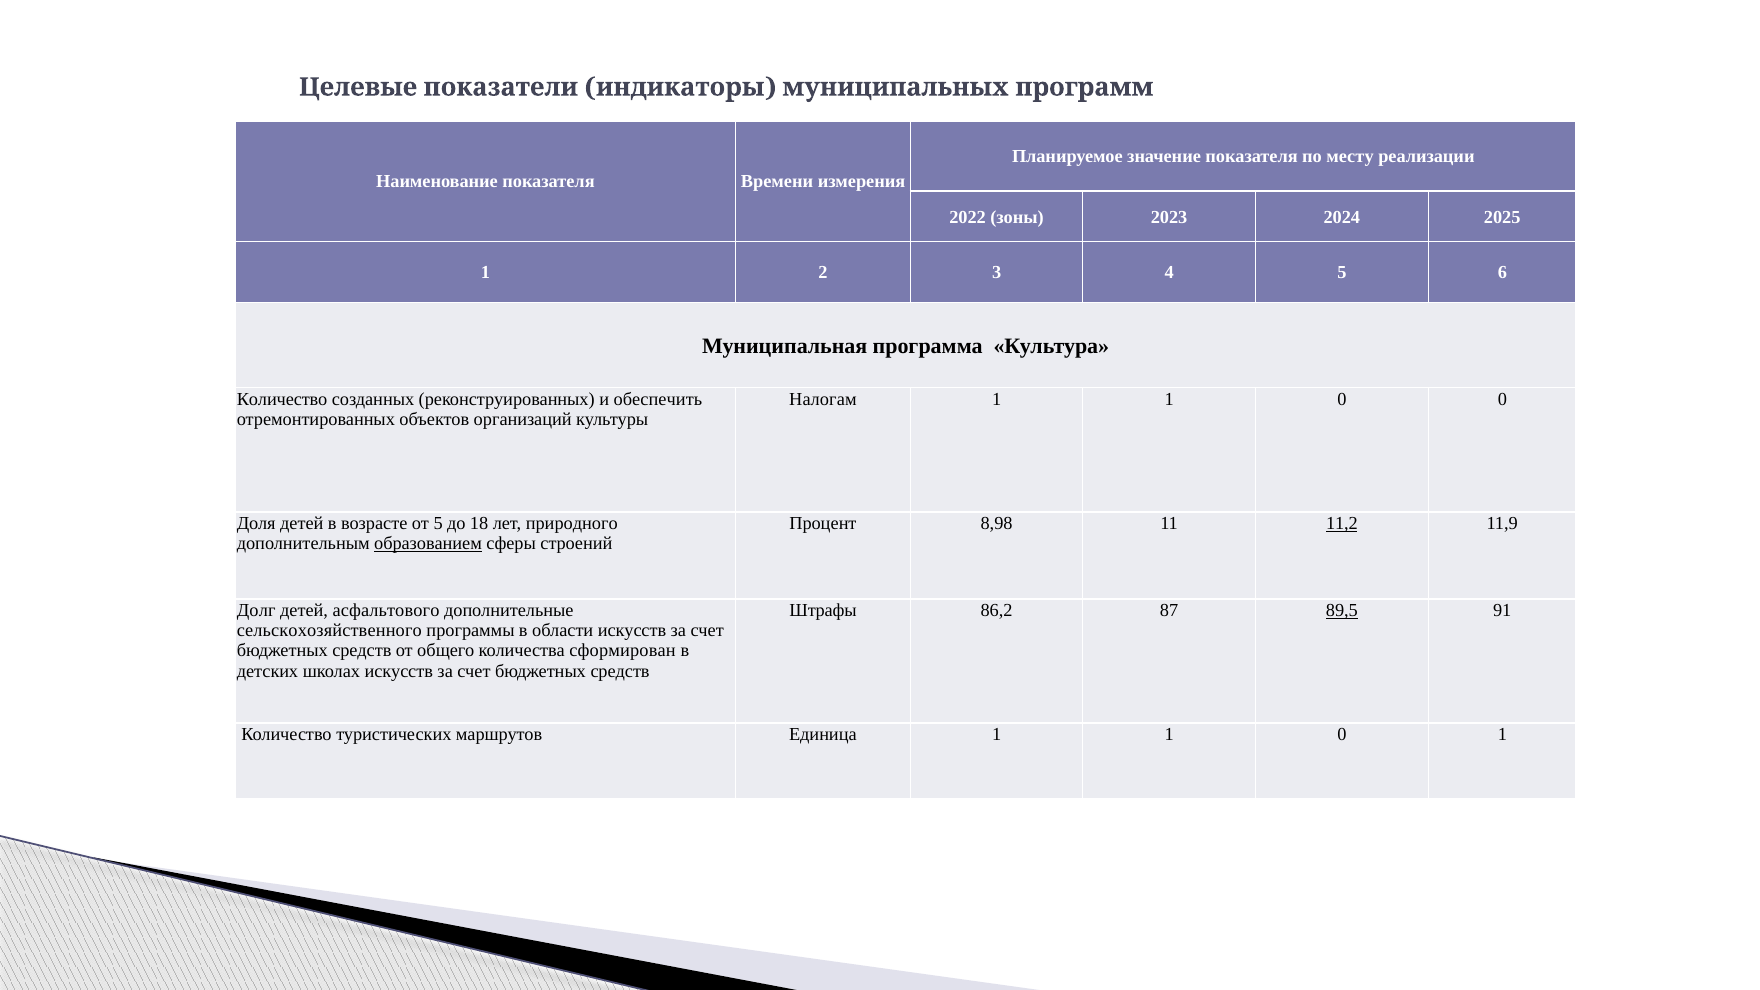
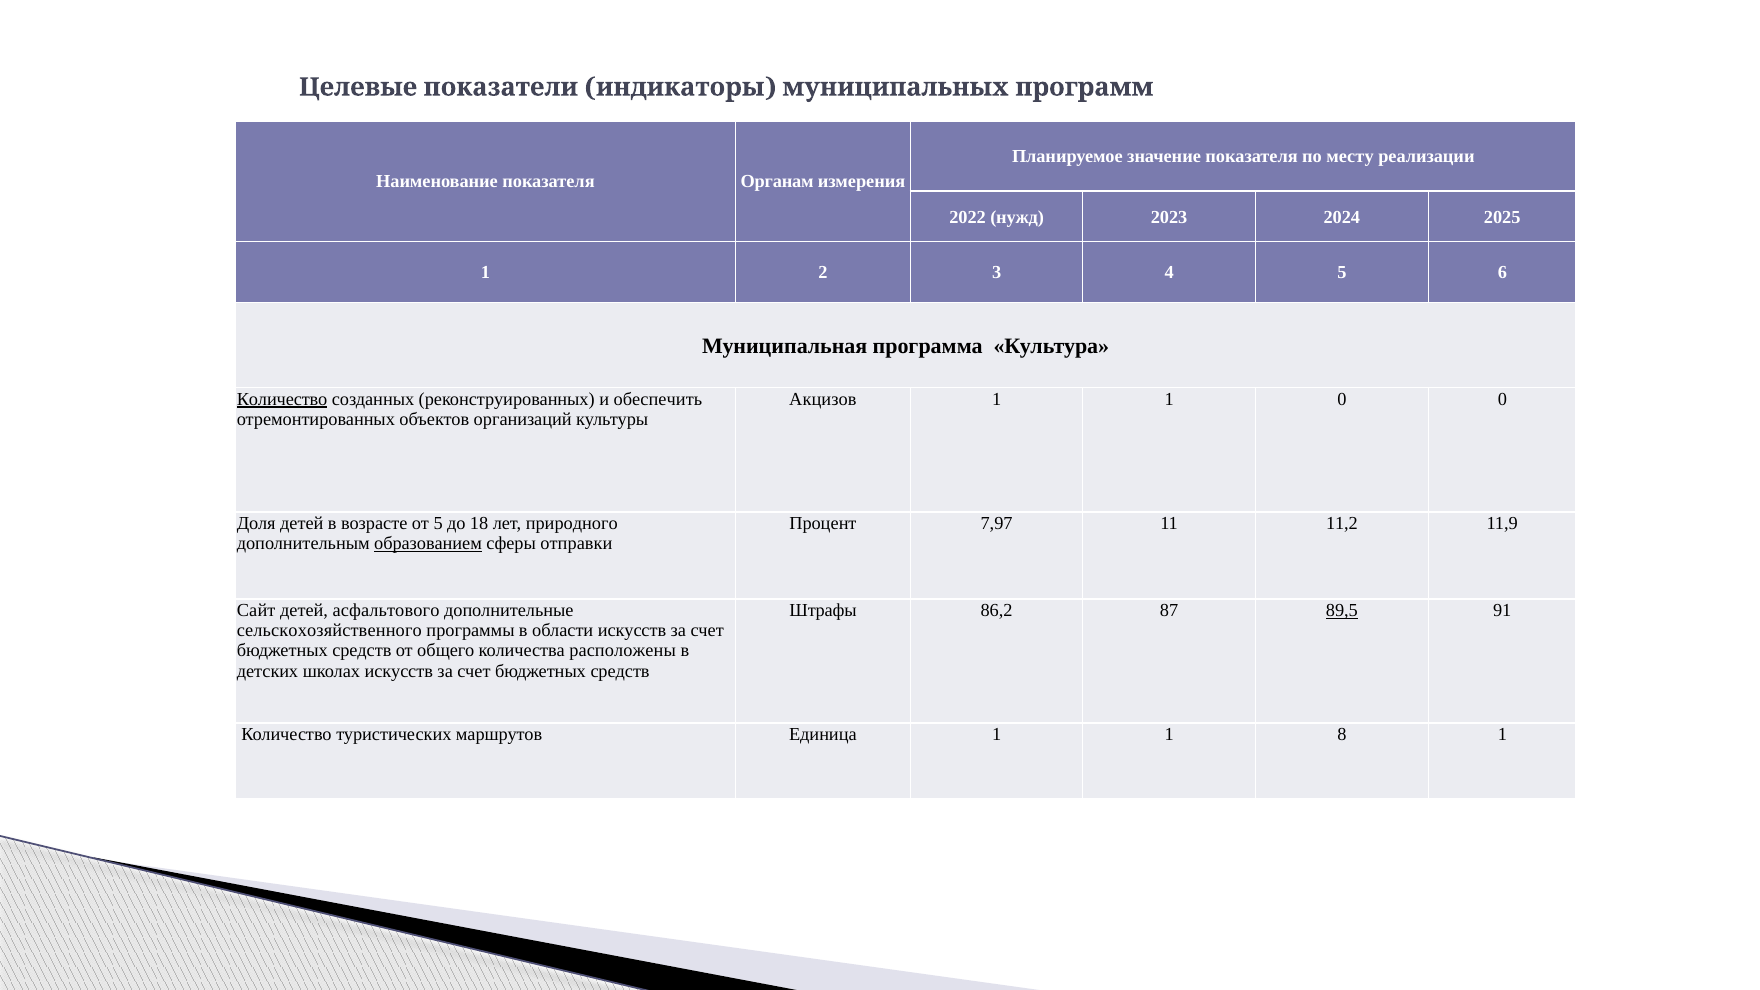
Времени: Времени -> Органам
зоны: зоны -> нужд
Количество at (282, 399) underline: none -> present
Налогам: Налогам -> Акцизов
8,98: 8,98 -> 7,97
11,2 underline: present -> none
строений: строений -> отправки
Долг: Долг -> Сайт
сформирован: сформирован -> расположены
Единица 1 1 0: 0 -> 8
